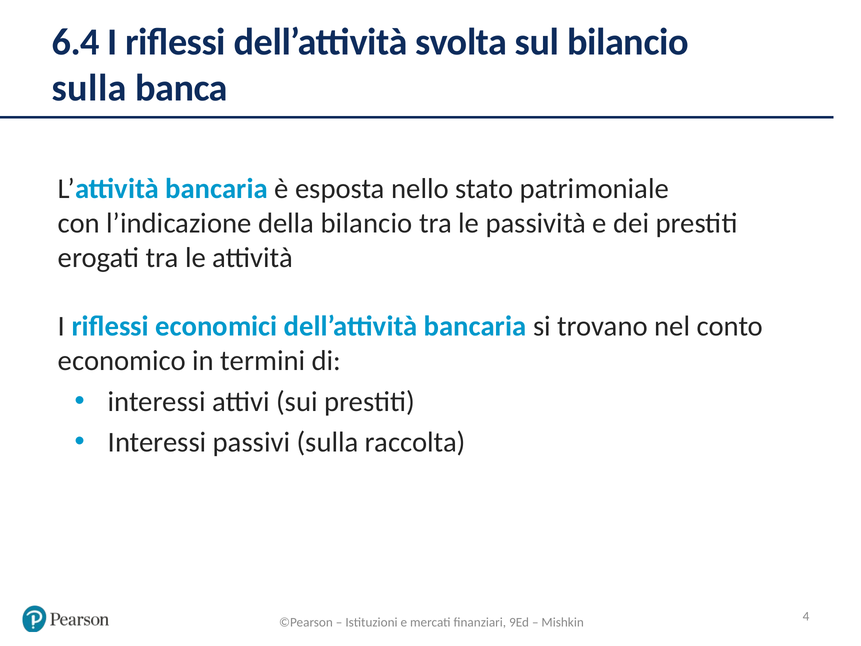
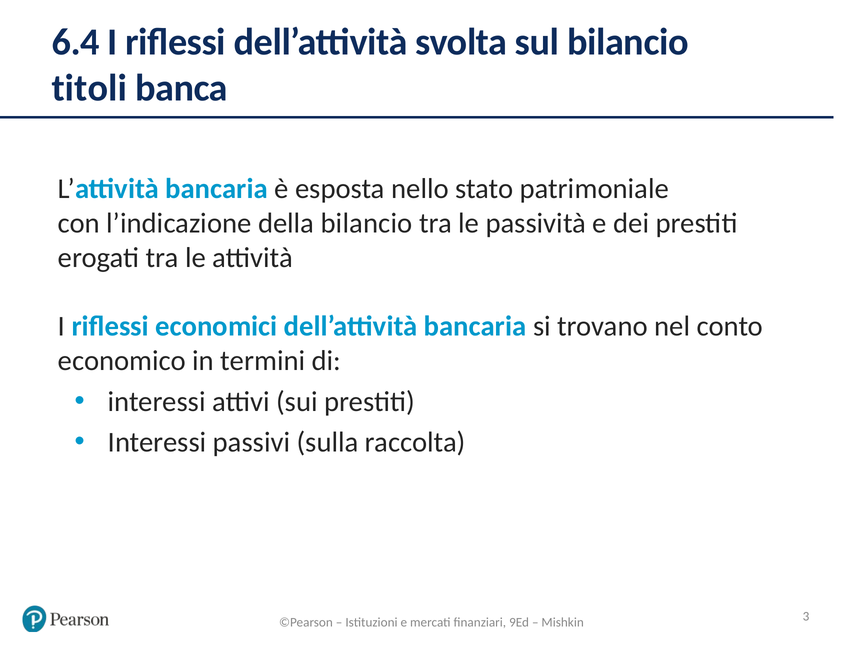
sulla at (89, 88): sulla -> titoli
4: 4 -> 3
